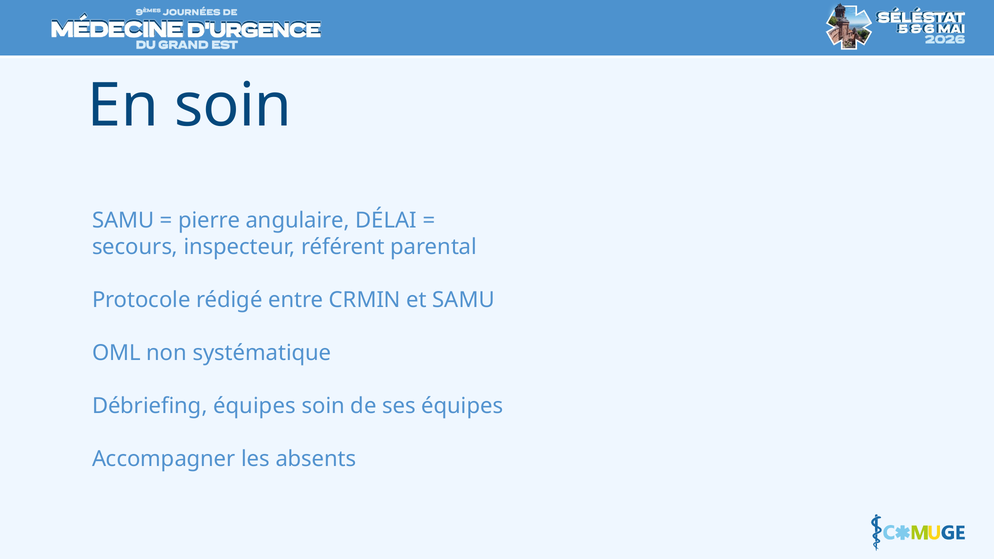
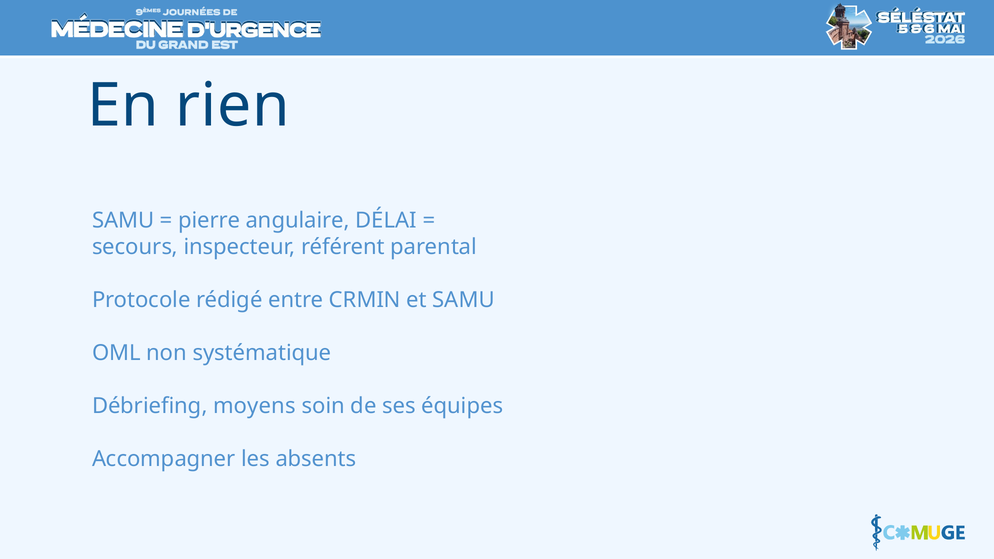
En soin: soin -> rien
Débriefing équipes: équipes -> moyens
